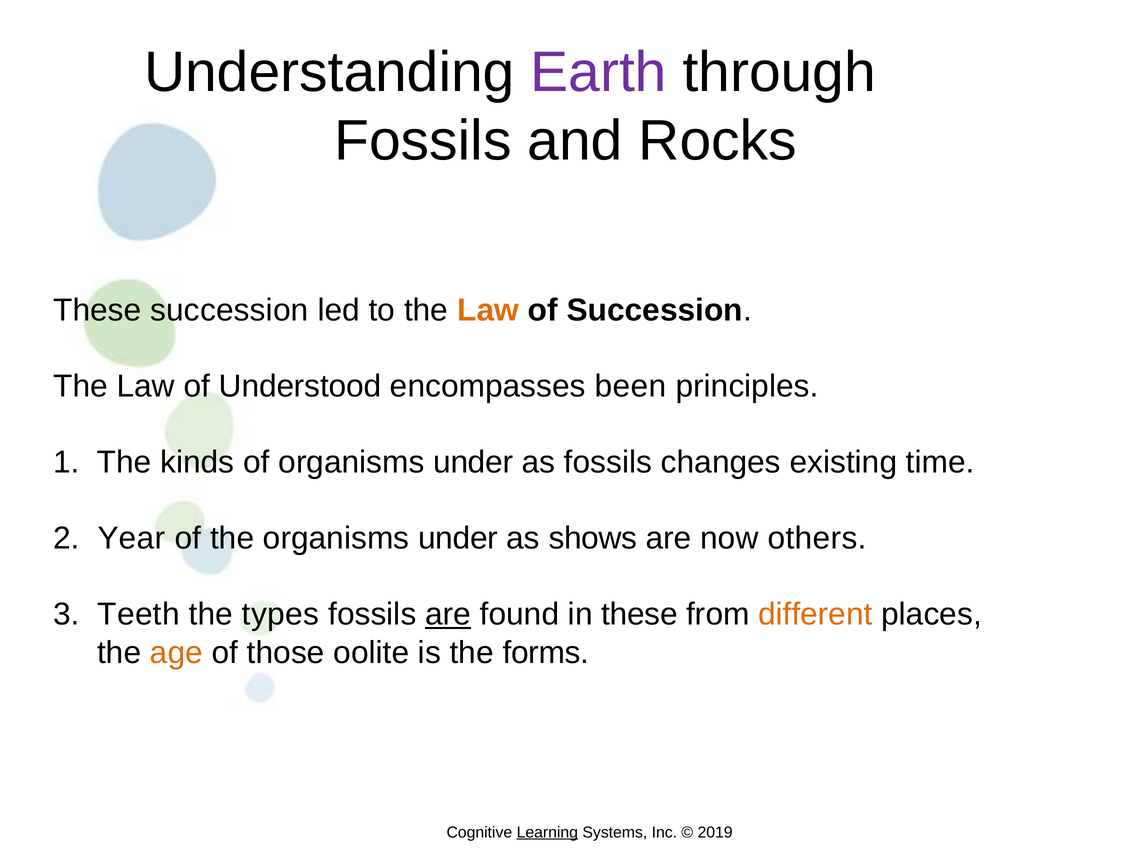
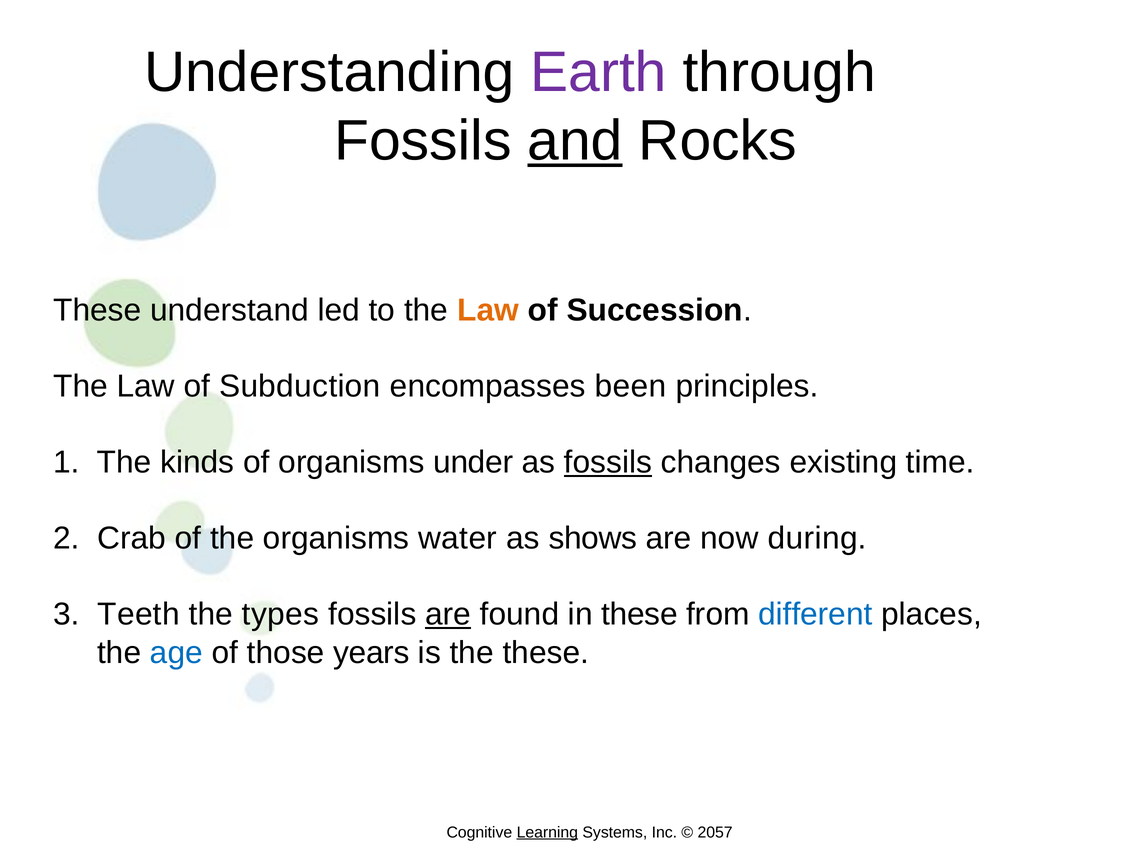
and underline: none -> present
These succession: succession -> understand
Understood: Understood -> Subduction
fossils at (608, 462) underline: none -> present
Year: Year -> Crab
the organisms under: under -> water
others: others -> during
different colour: orange -> blue
age colour: orange -> blue
oolite: oolite -> years
the forms: forms -> these
2019: 2019 -> 2057
